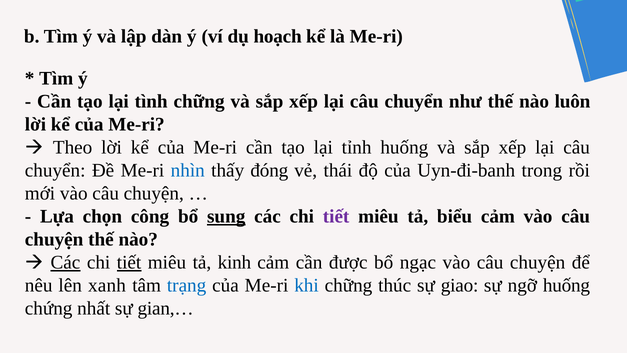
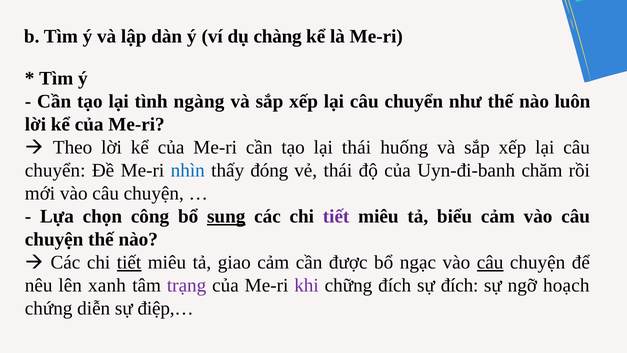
hoạch: hoạch -> chàng
tình chững: chững -> ngàng
lại tỉnh: tỉnh -> thái
trong: trong -> chăm
Các at (65, 262) underline: present -> none
kinh: kinh -> giao
câu at (490, 262) underline: none -> present
trạng colour: blue -> purple
khi colour: blue -> purple
chững thúc: thúc -> đích
sự giao: giao -> đích
ngỡ huống: huống -> hoạch
nhất: nhất -> diễn
gian,…: gian,… -> điệp,…
